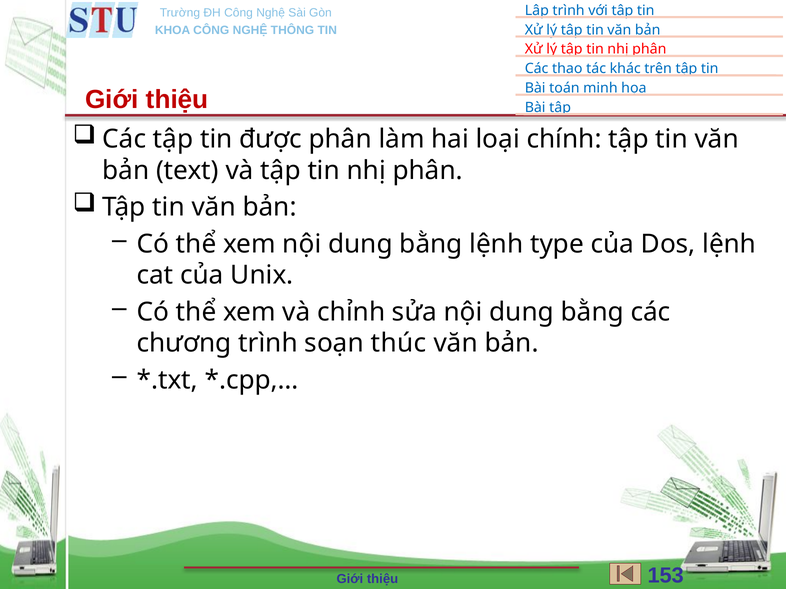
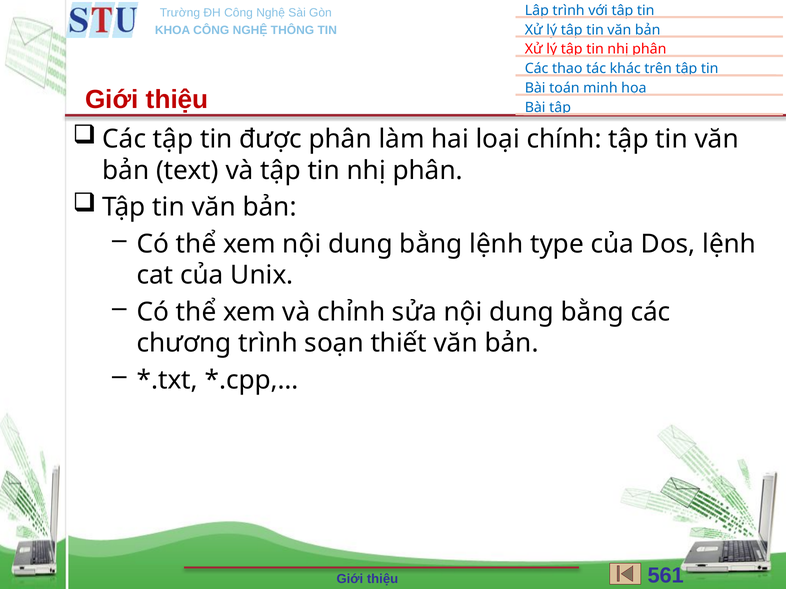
thúc: thúc -> thiết
153: 153 -> 561
